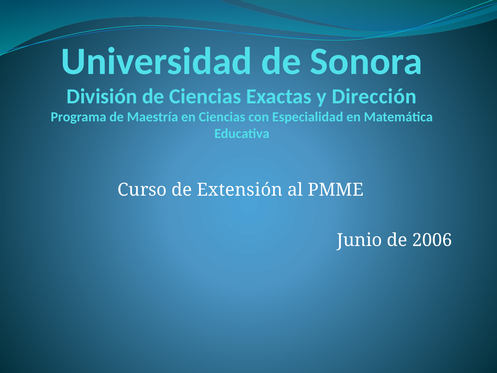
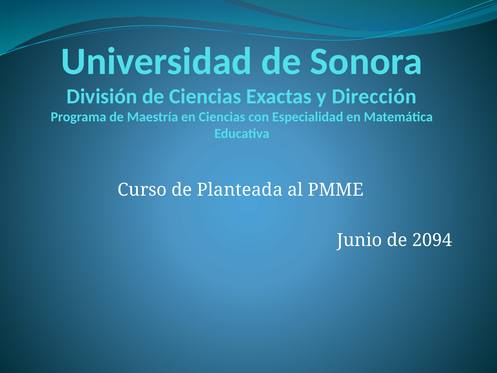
Extensión: Extensión -> Planteada
2006: 2006 -> 2094
